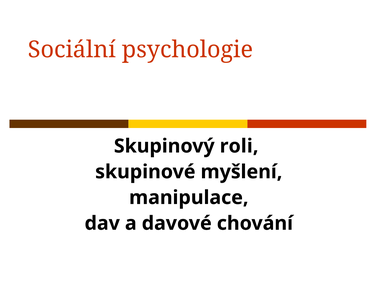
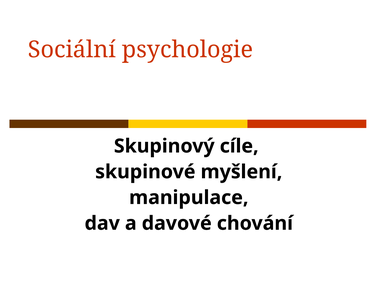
roli: roli -> cíle
